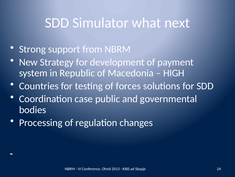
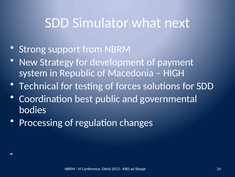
Countries: Countries -> Technical
case: case -> best
